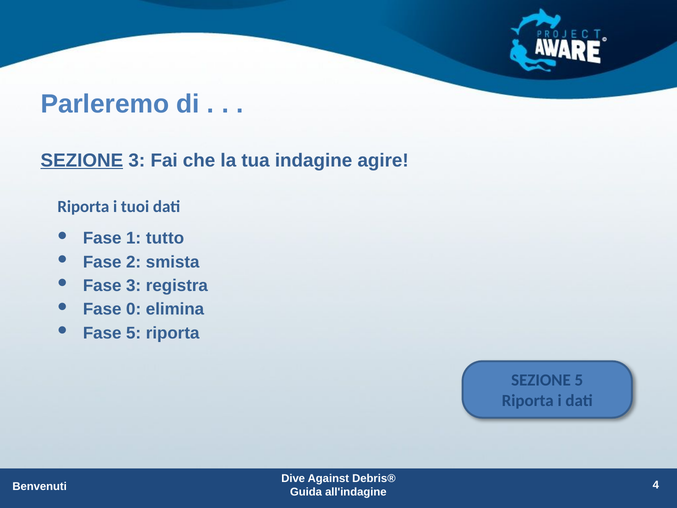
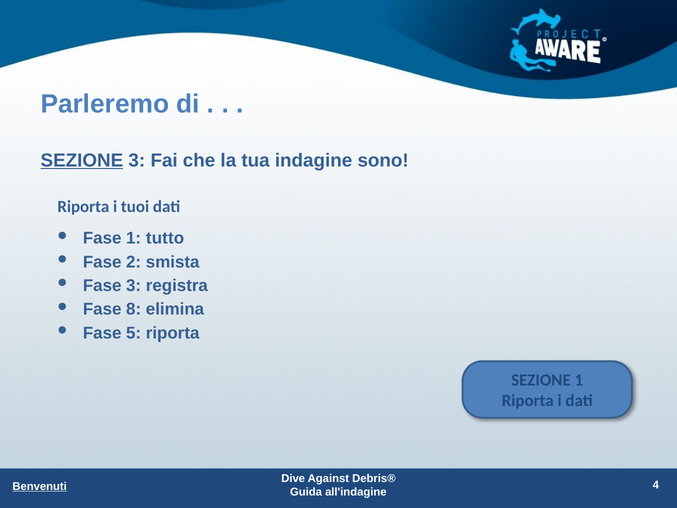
agire: agire -> sono
0: 0 -> 8
SEZIONE 5: 5 -> 1
Benvenuti underline: none -> present
